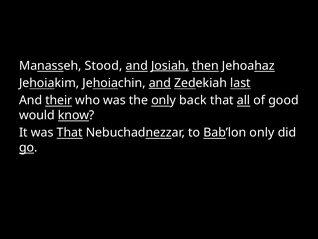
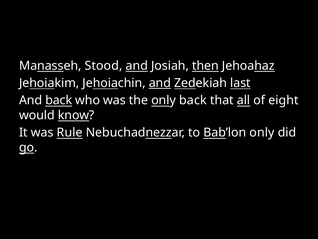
Josiah underline: present -> none
And their: their -> back
good: good -> eight
was That: That -> Rule
